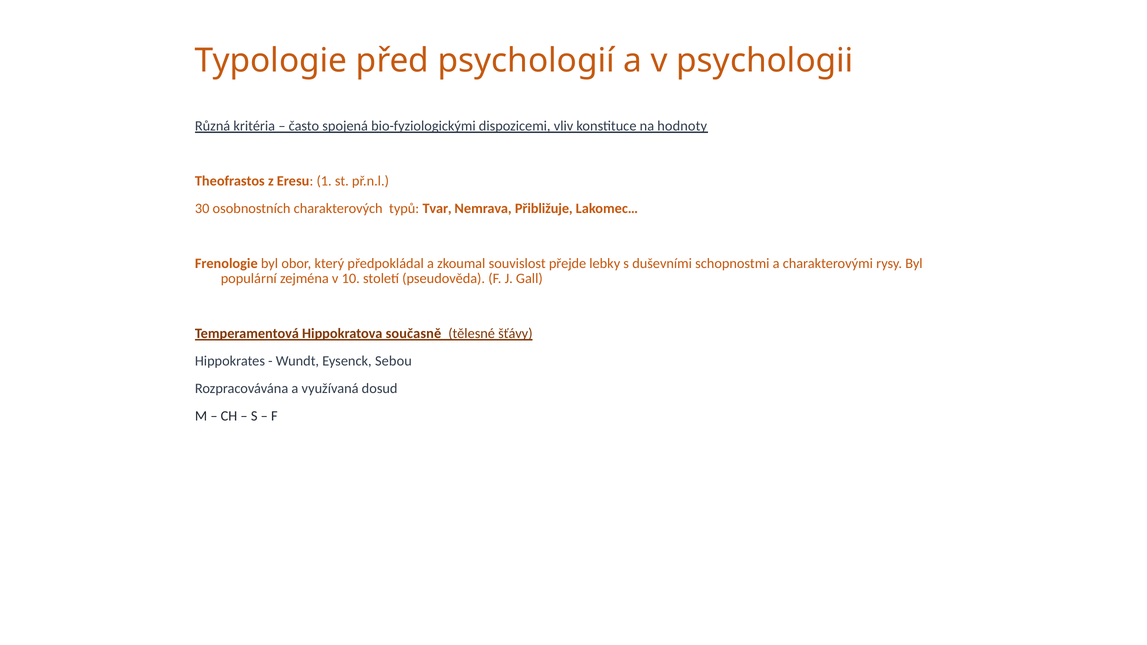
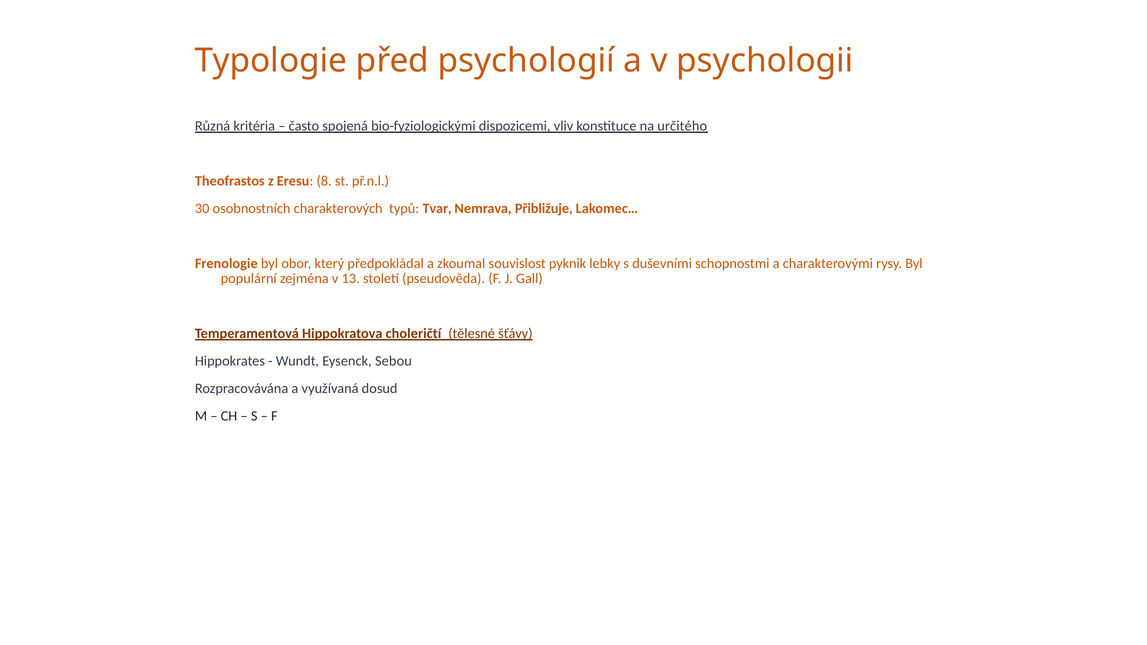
hodnoty: hodnoty -> určitého
1: 1 -> 8
přejde: přejde -> pyknik
10: 10 -> 13
současně: současně -> choleričtí
